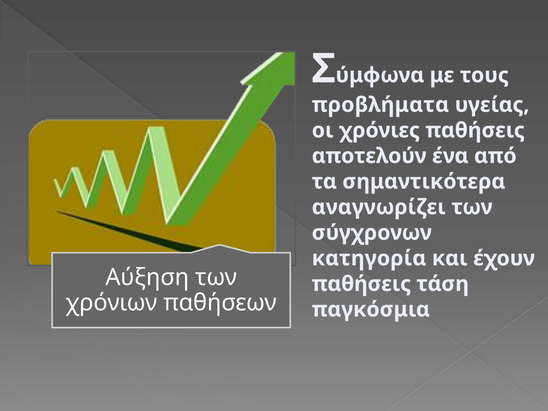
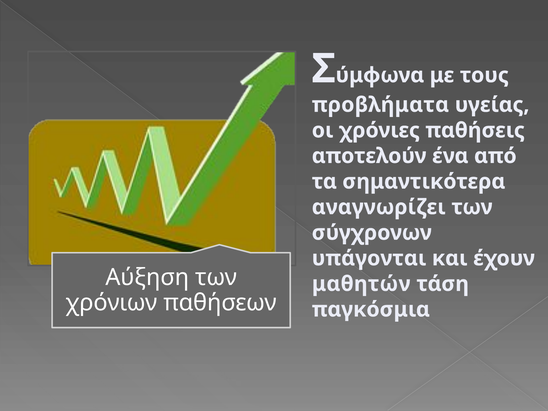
κατηγορία: κατηγορία -> υπάγονται
παθήσεις at (361, 284): παθήσεις -> μαθητών
